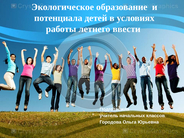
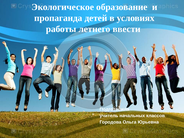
потенциала: потенциала -> пропаганда
